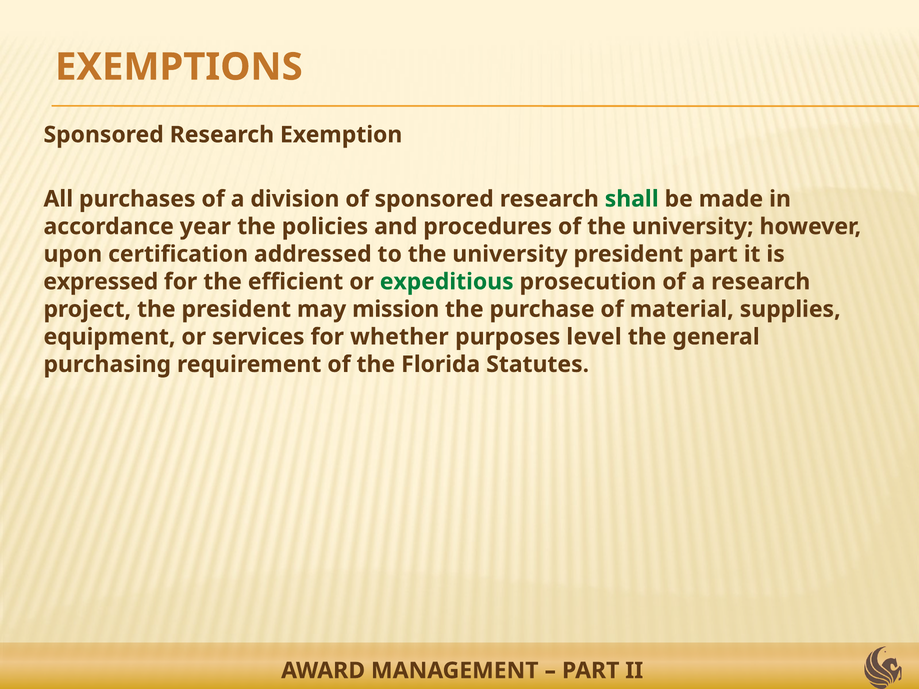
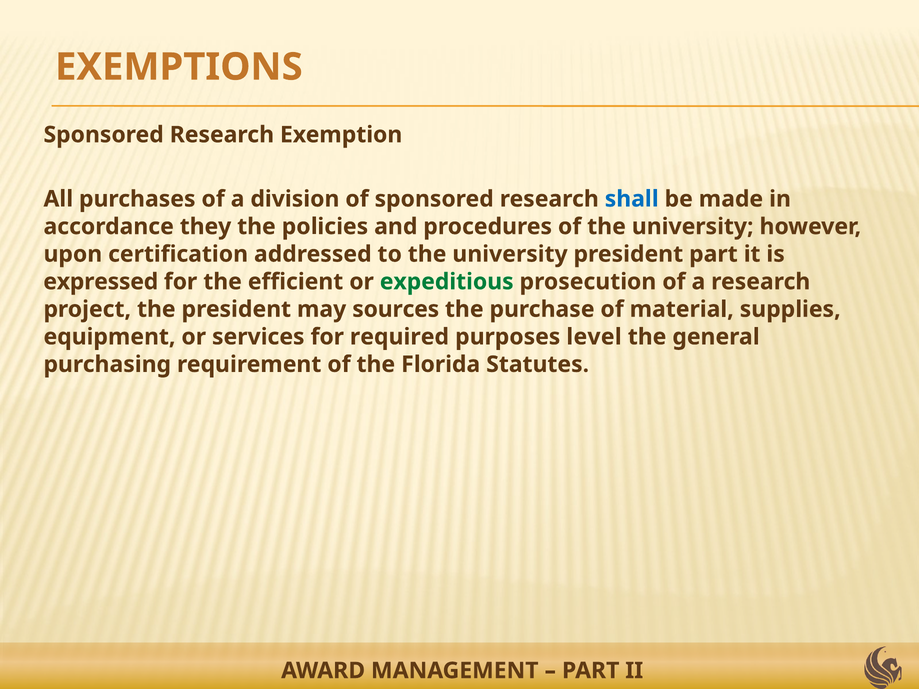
shall colour: green -> blue
year: year -> they
mission: mission -> sources
whether: whether -> required
